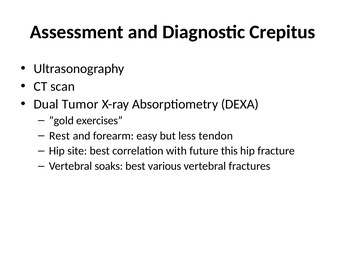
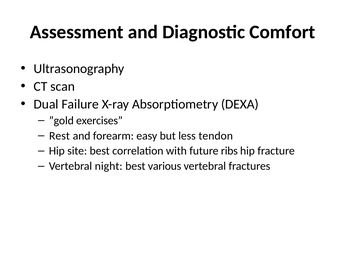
Crepitus: Crepitus -> Comfort
Tumor: Tumor -> Failure
this: this -> ribs
soaks: soaks -> night
